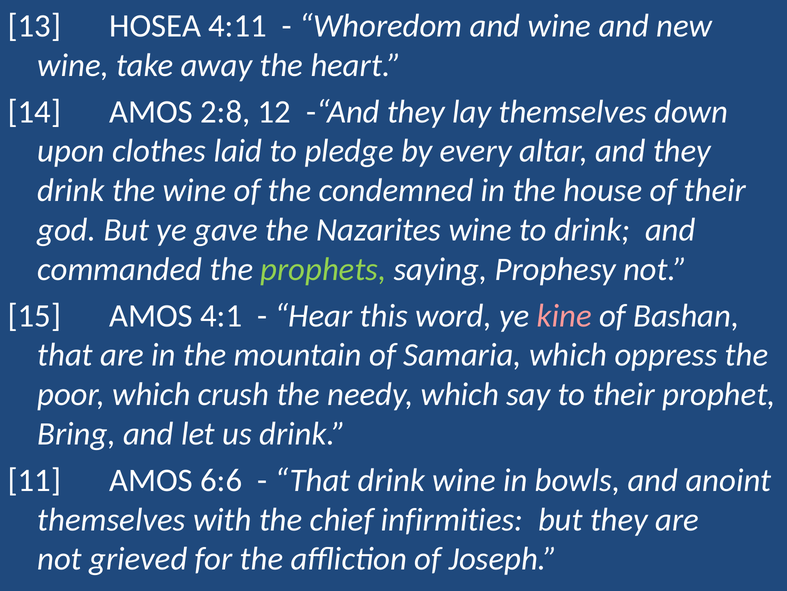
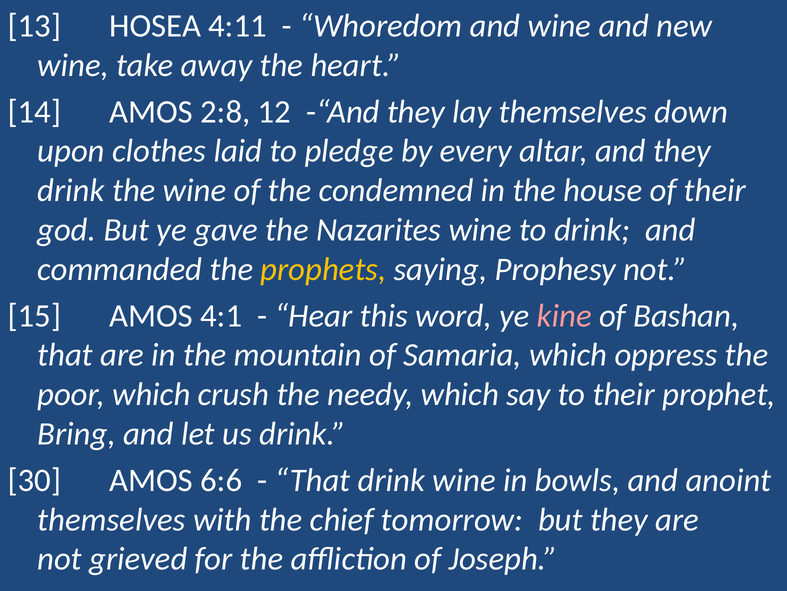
prophets colour: light green -> yellow
11: 11 -> 30
infirmities: infirmities -> tomorrow
